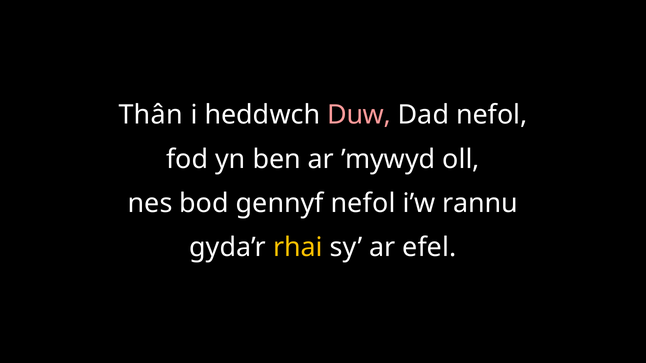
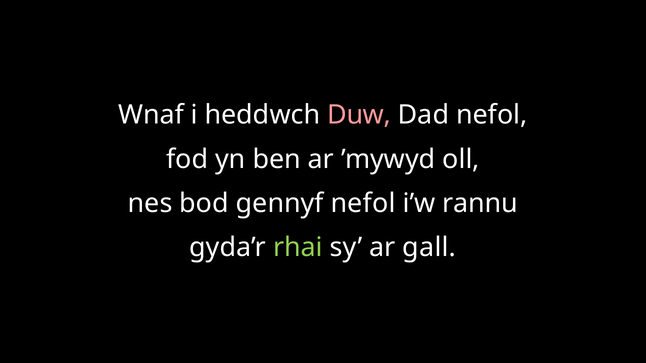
Thân: Thân -> Wnaf
rhai colour: yellow -> light green
efel: efel -> gall
